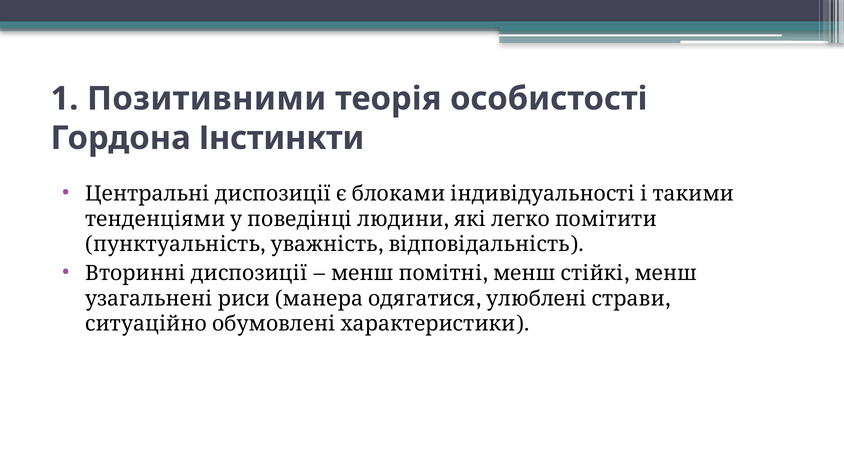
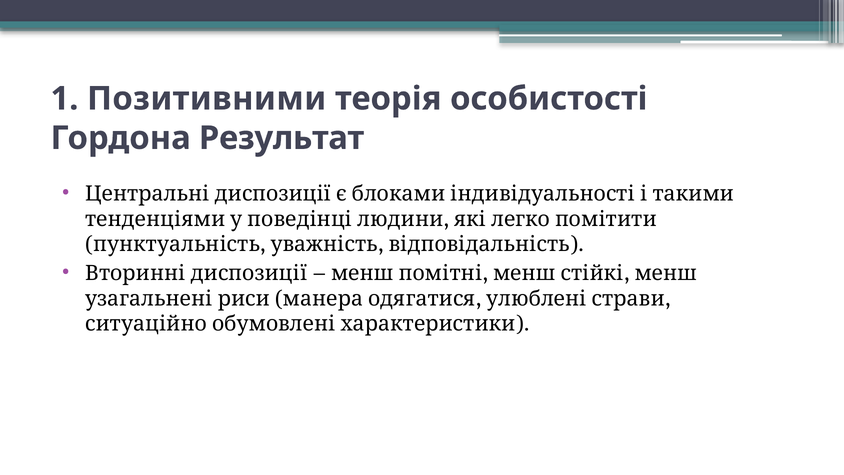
Інстинкти: Інстинкти -> Результат
